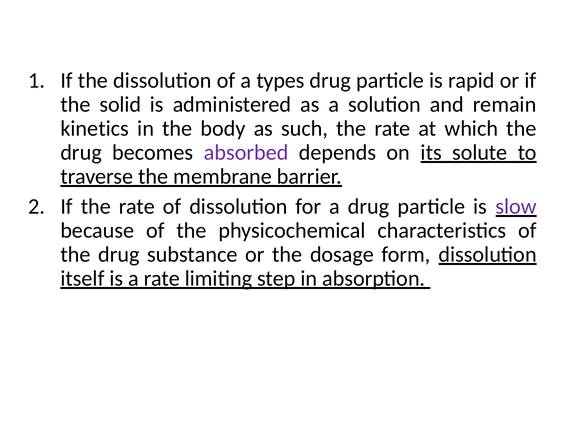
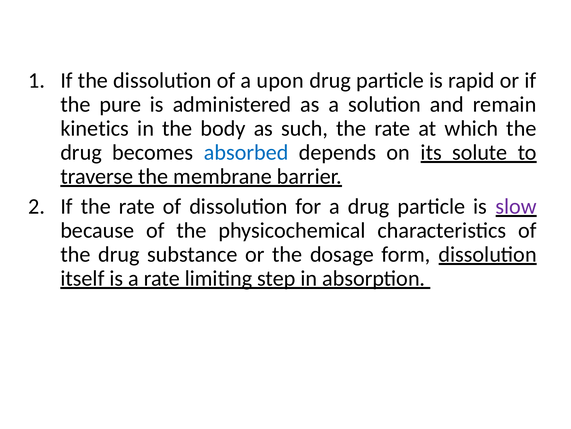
types: types -> upon
solid: solid -> pure
absorbed colour: purple -> blue
